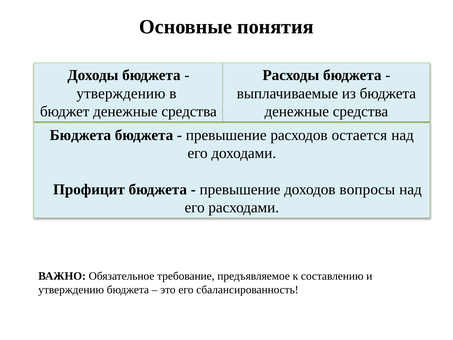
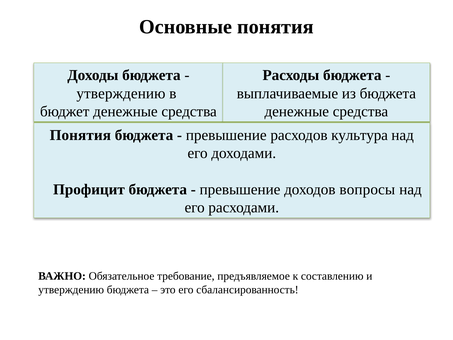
Бюджета at (80, 135): Бюджета -> Понятия
остается: остается -> культура
